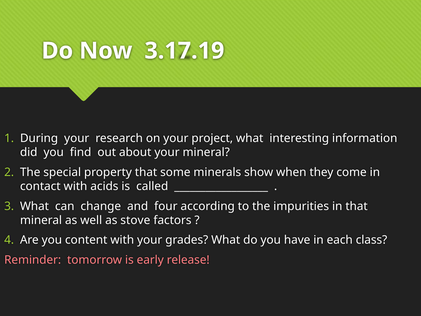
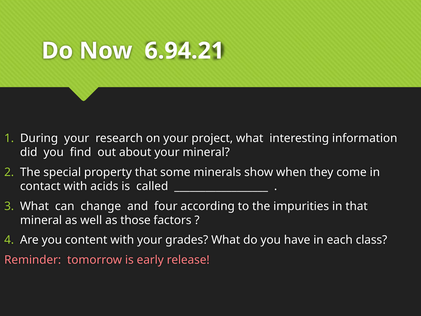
3.17.19: 3.17.19 -> 6.94.21
stove: stove -> those
